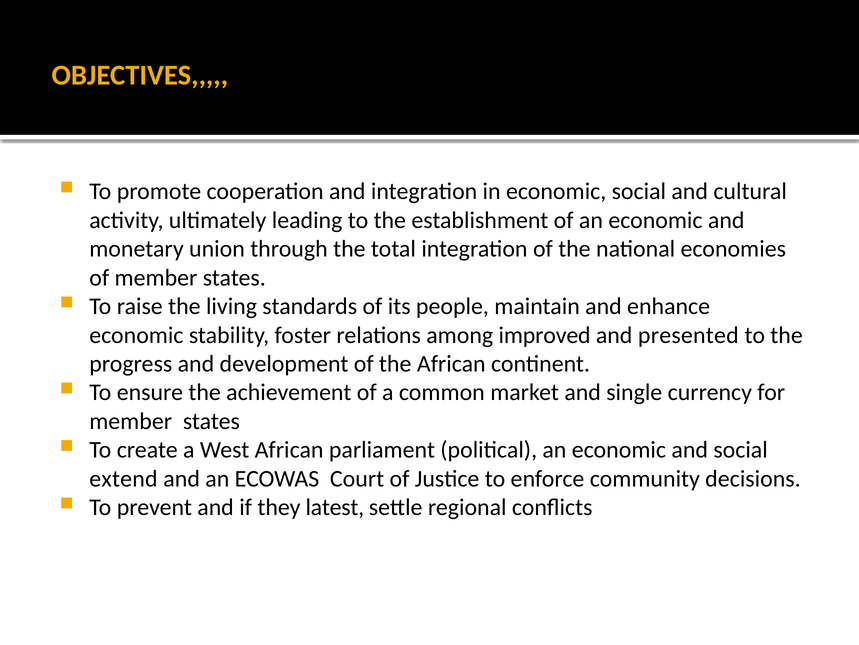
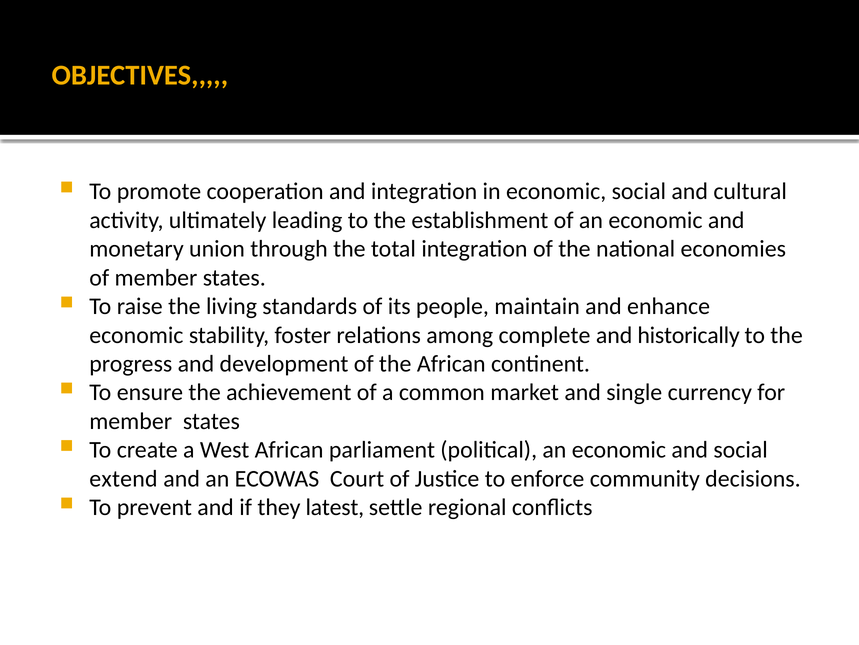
improved: improved -> complete
presented: presented -> historically
